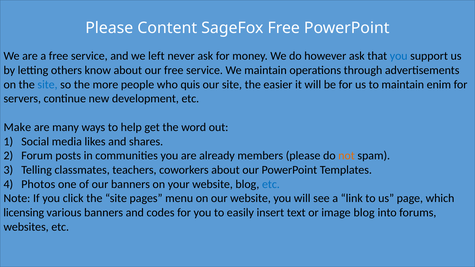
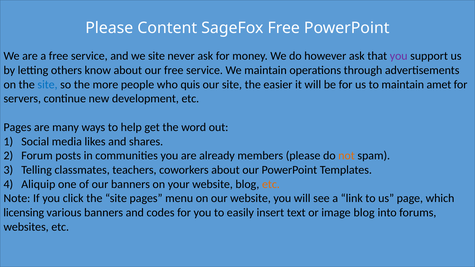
we left: left -> site
you at (399, 56) colour: blue -> purple
enim: enim -> amet
Make at (17, 127): Make -> Pages
Photos: Photos -> Aliquip
etc at (271, 184) colour: blue -> orange
